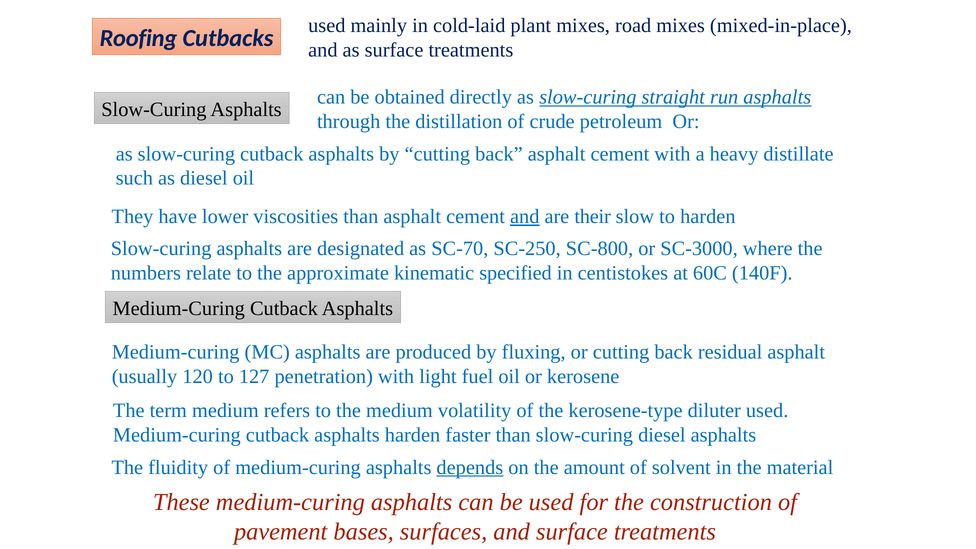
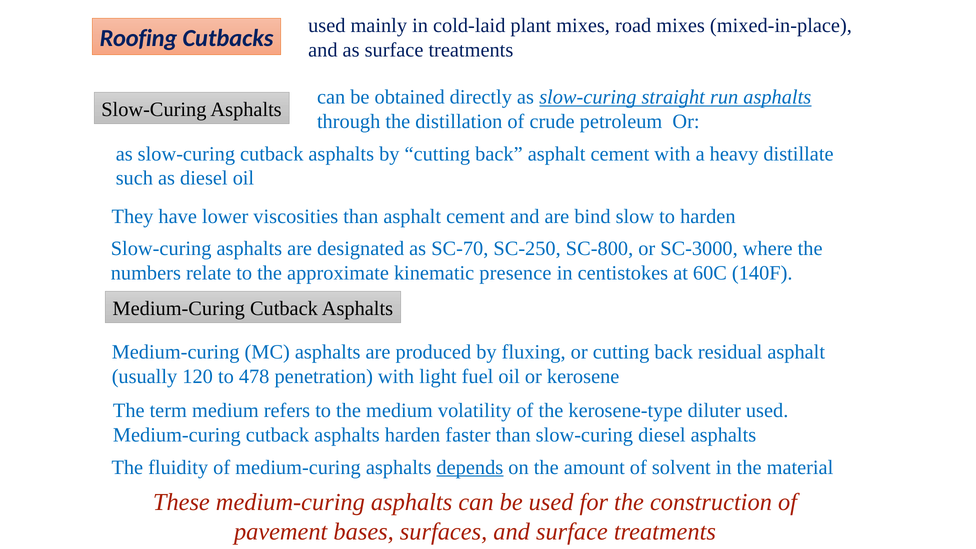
and at (525, 216) underline: present -> none
their: their -> bind
specified: specified -> presence
127: 127 -> 478
